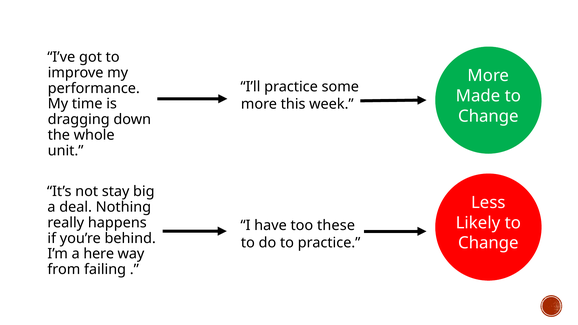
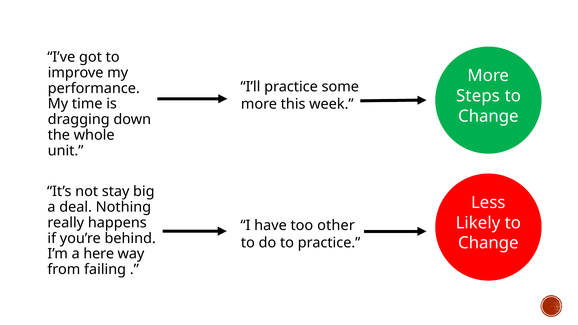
Made: Made -> Steps
these: these -> other
